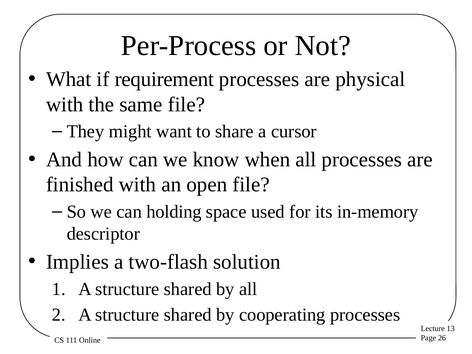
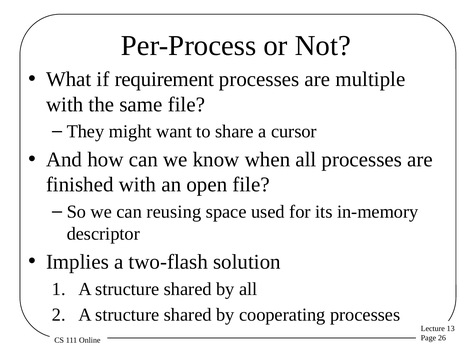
physical: physical -> multiple
holding: holding -> reusing
